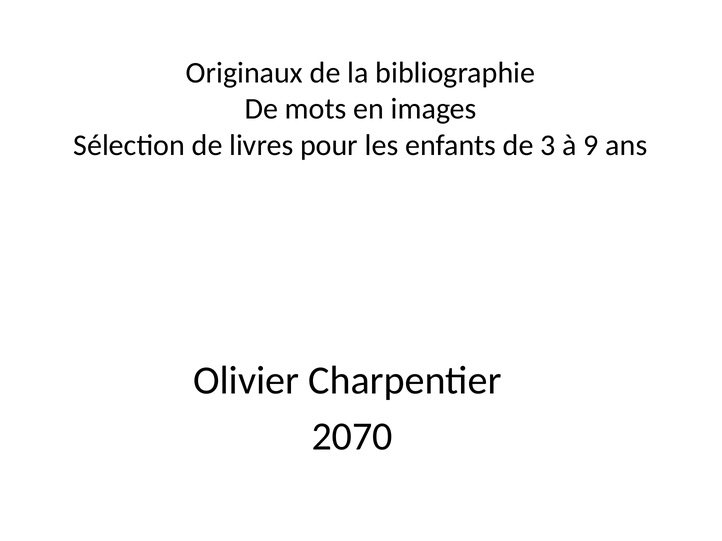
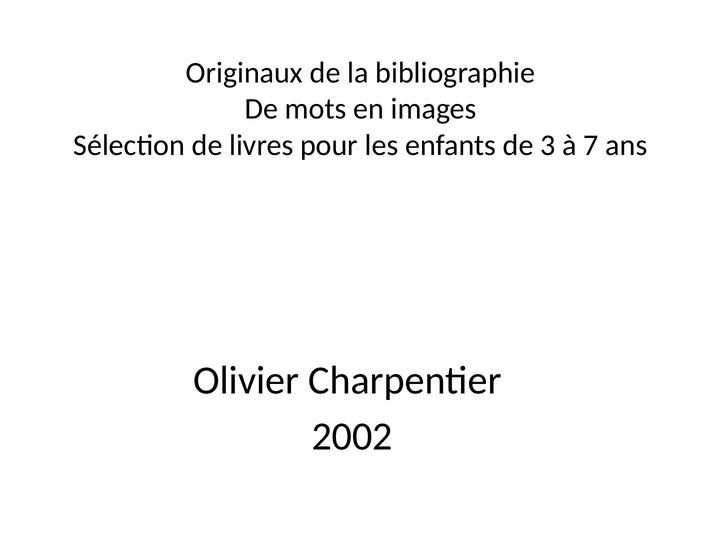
9: 9 -> 7
2070: 2070 -> 2002
